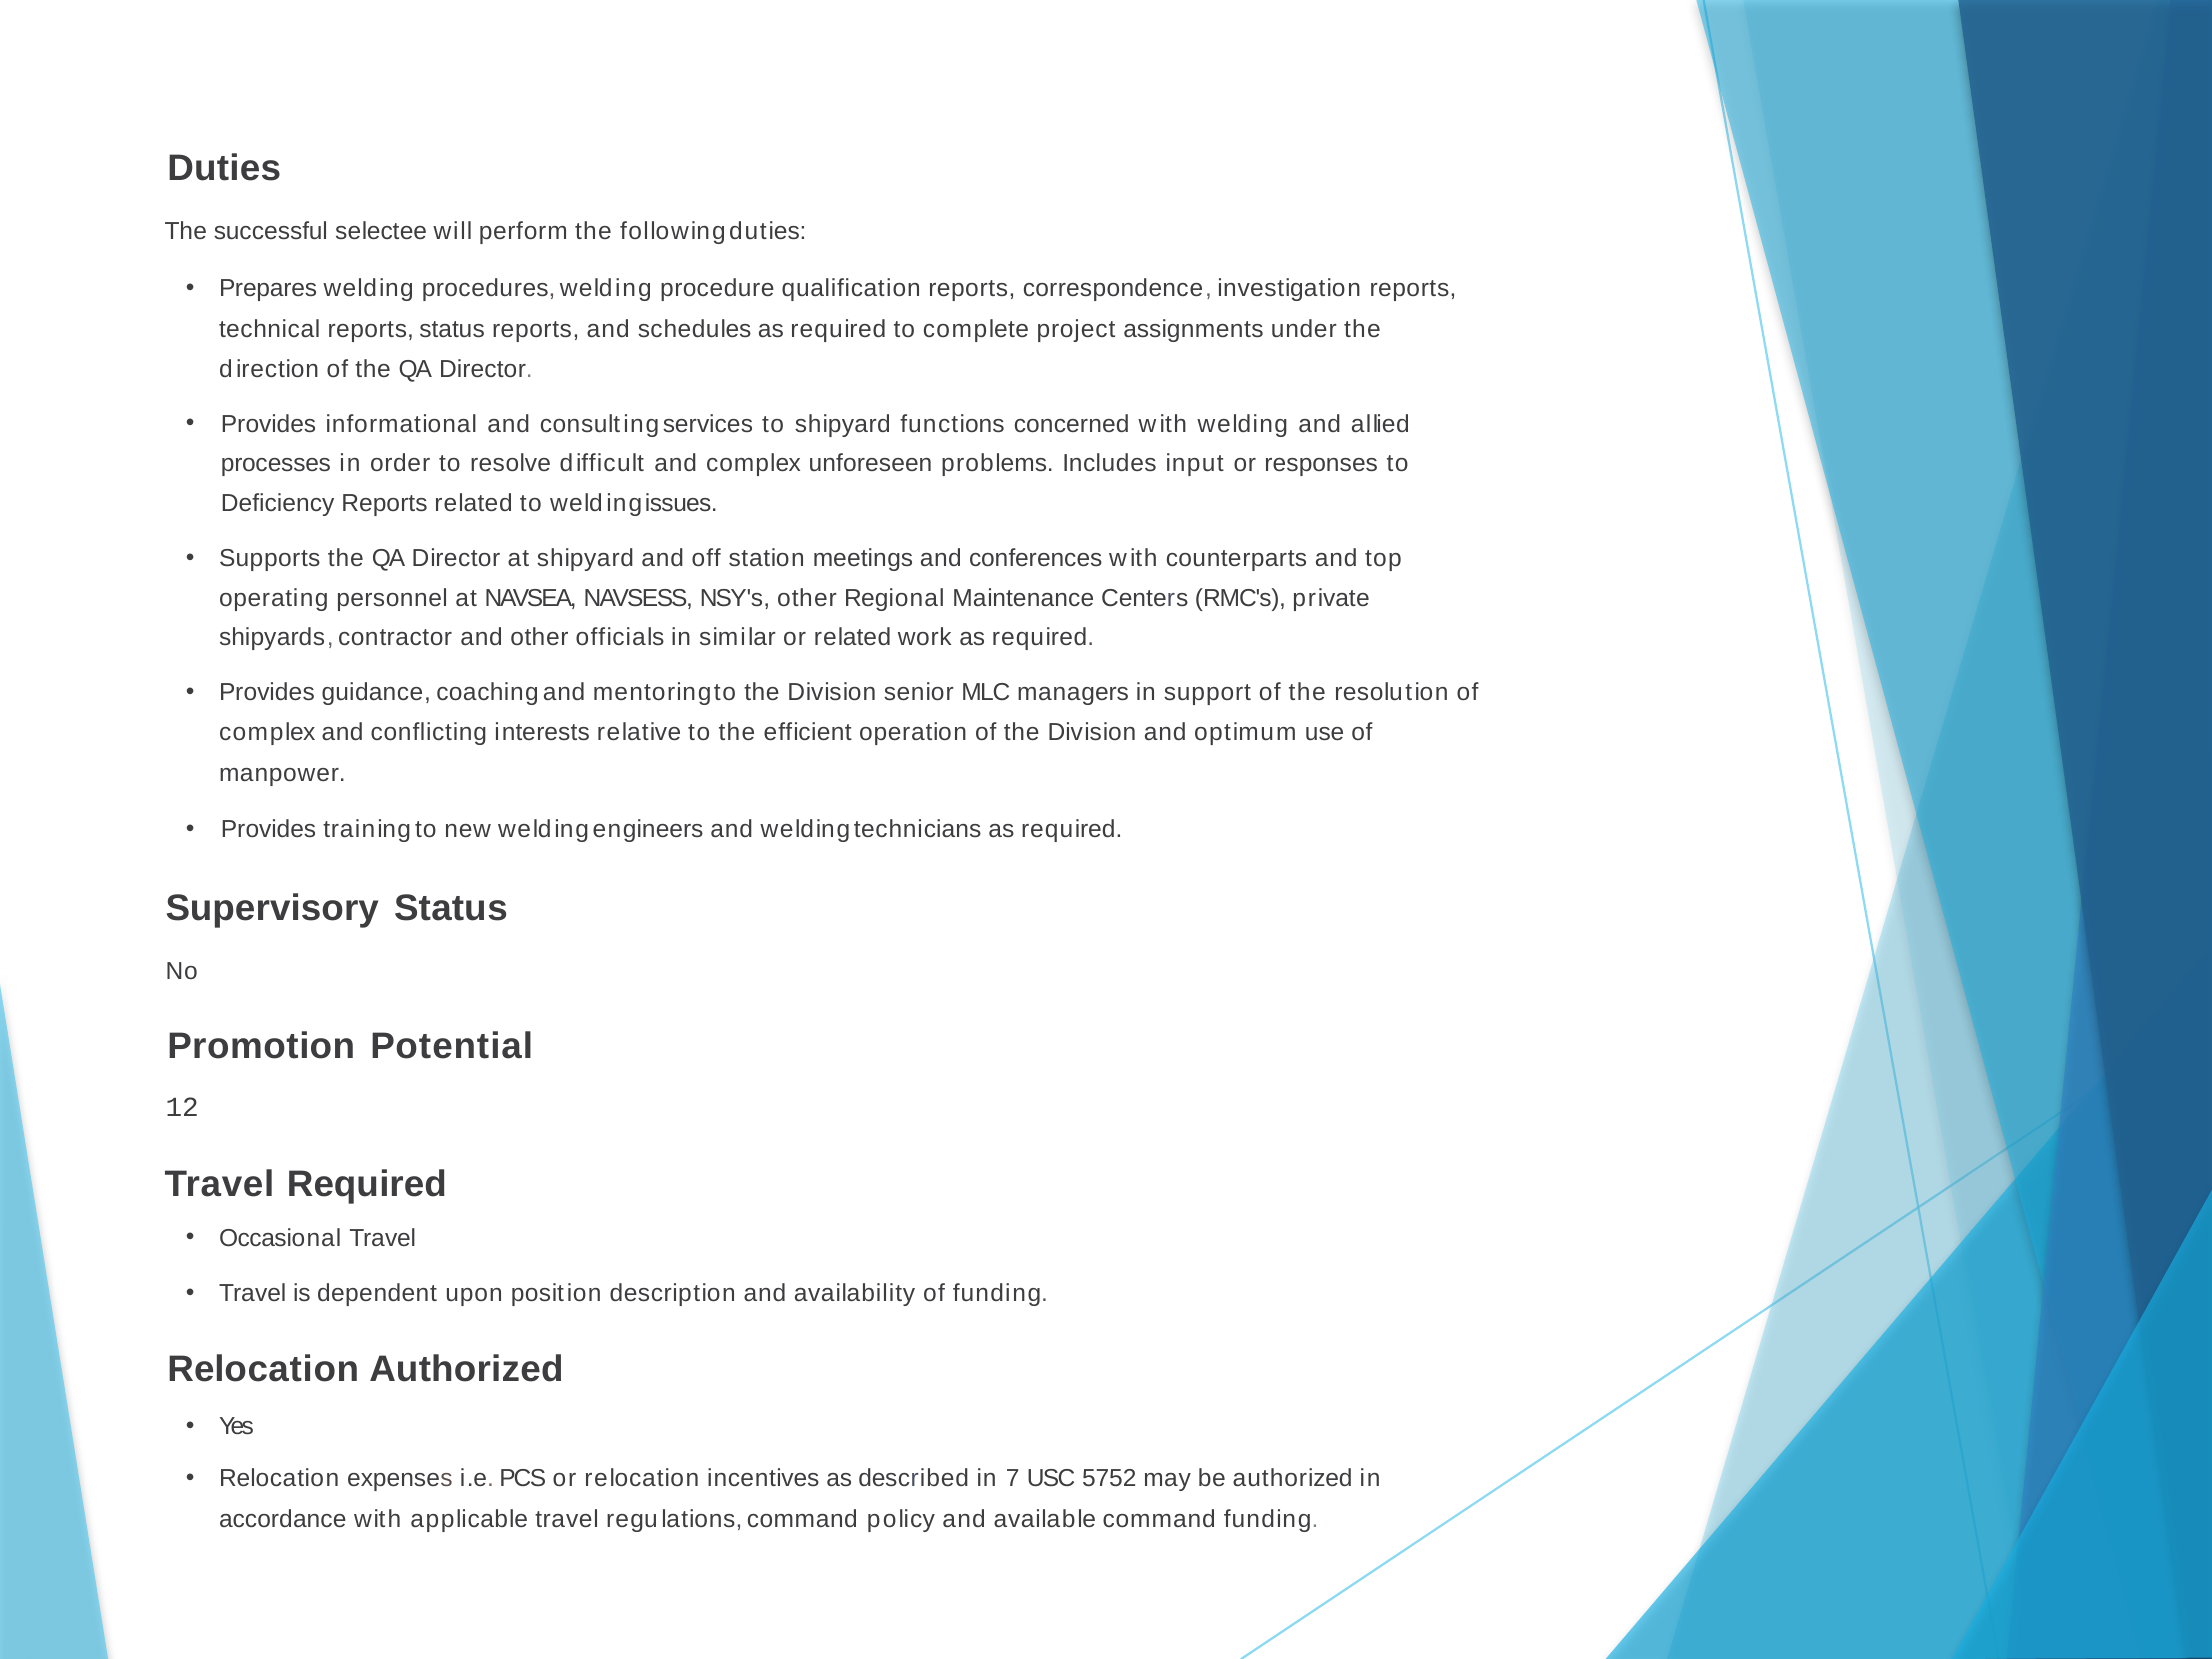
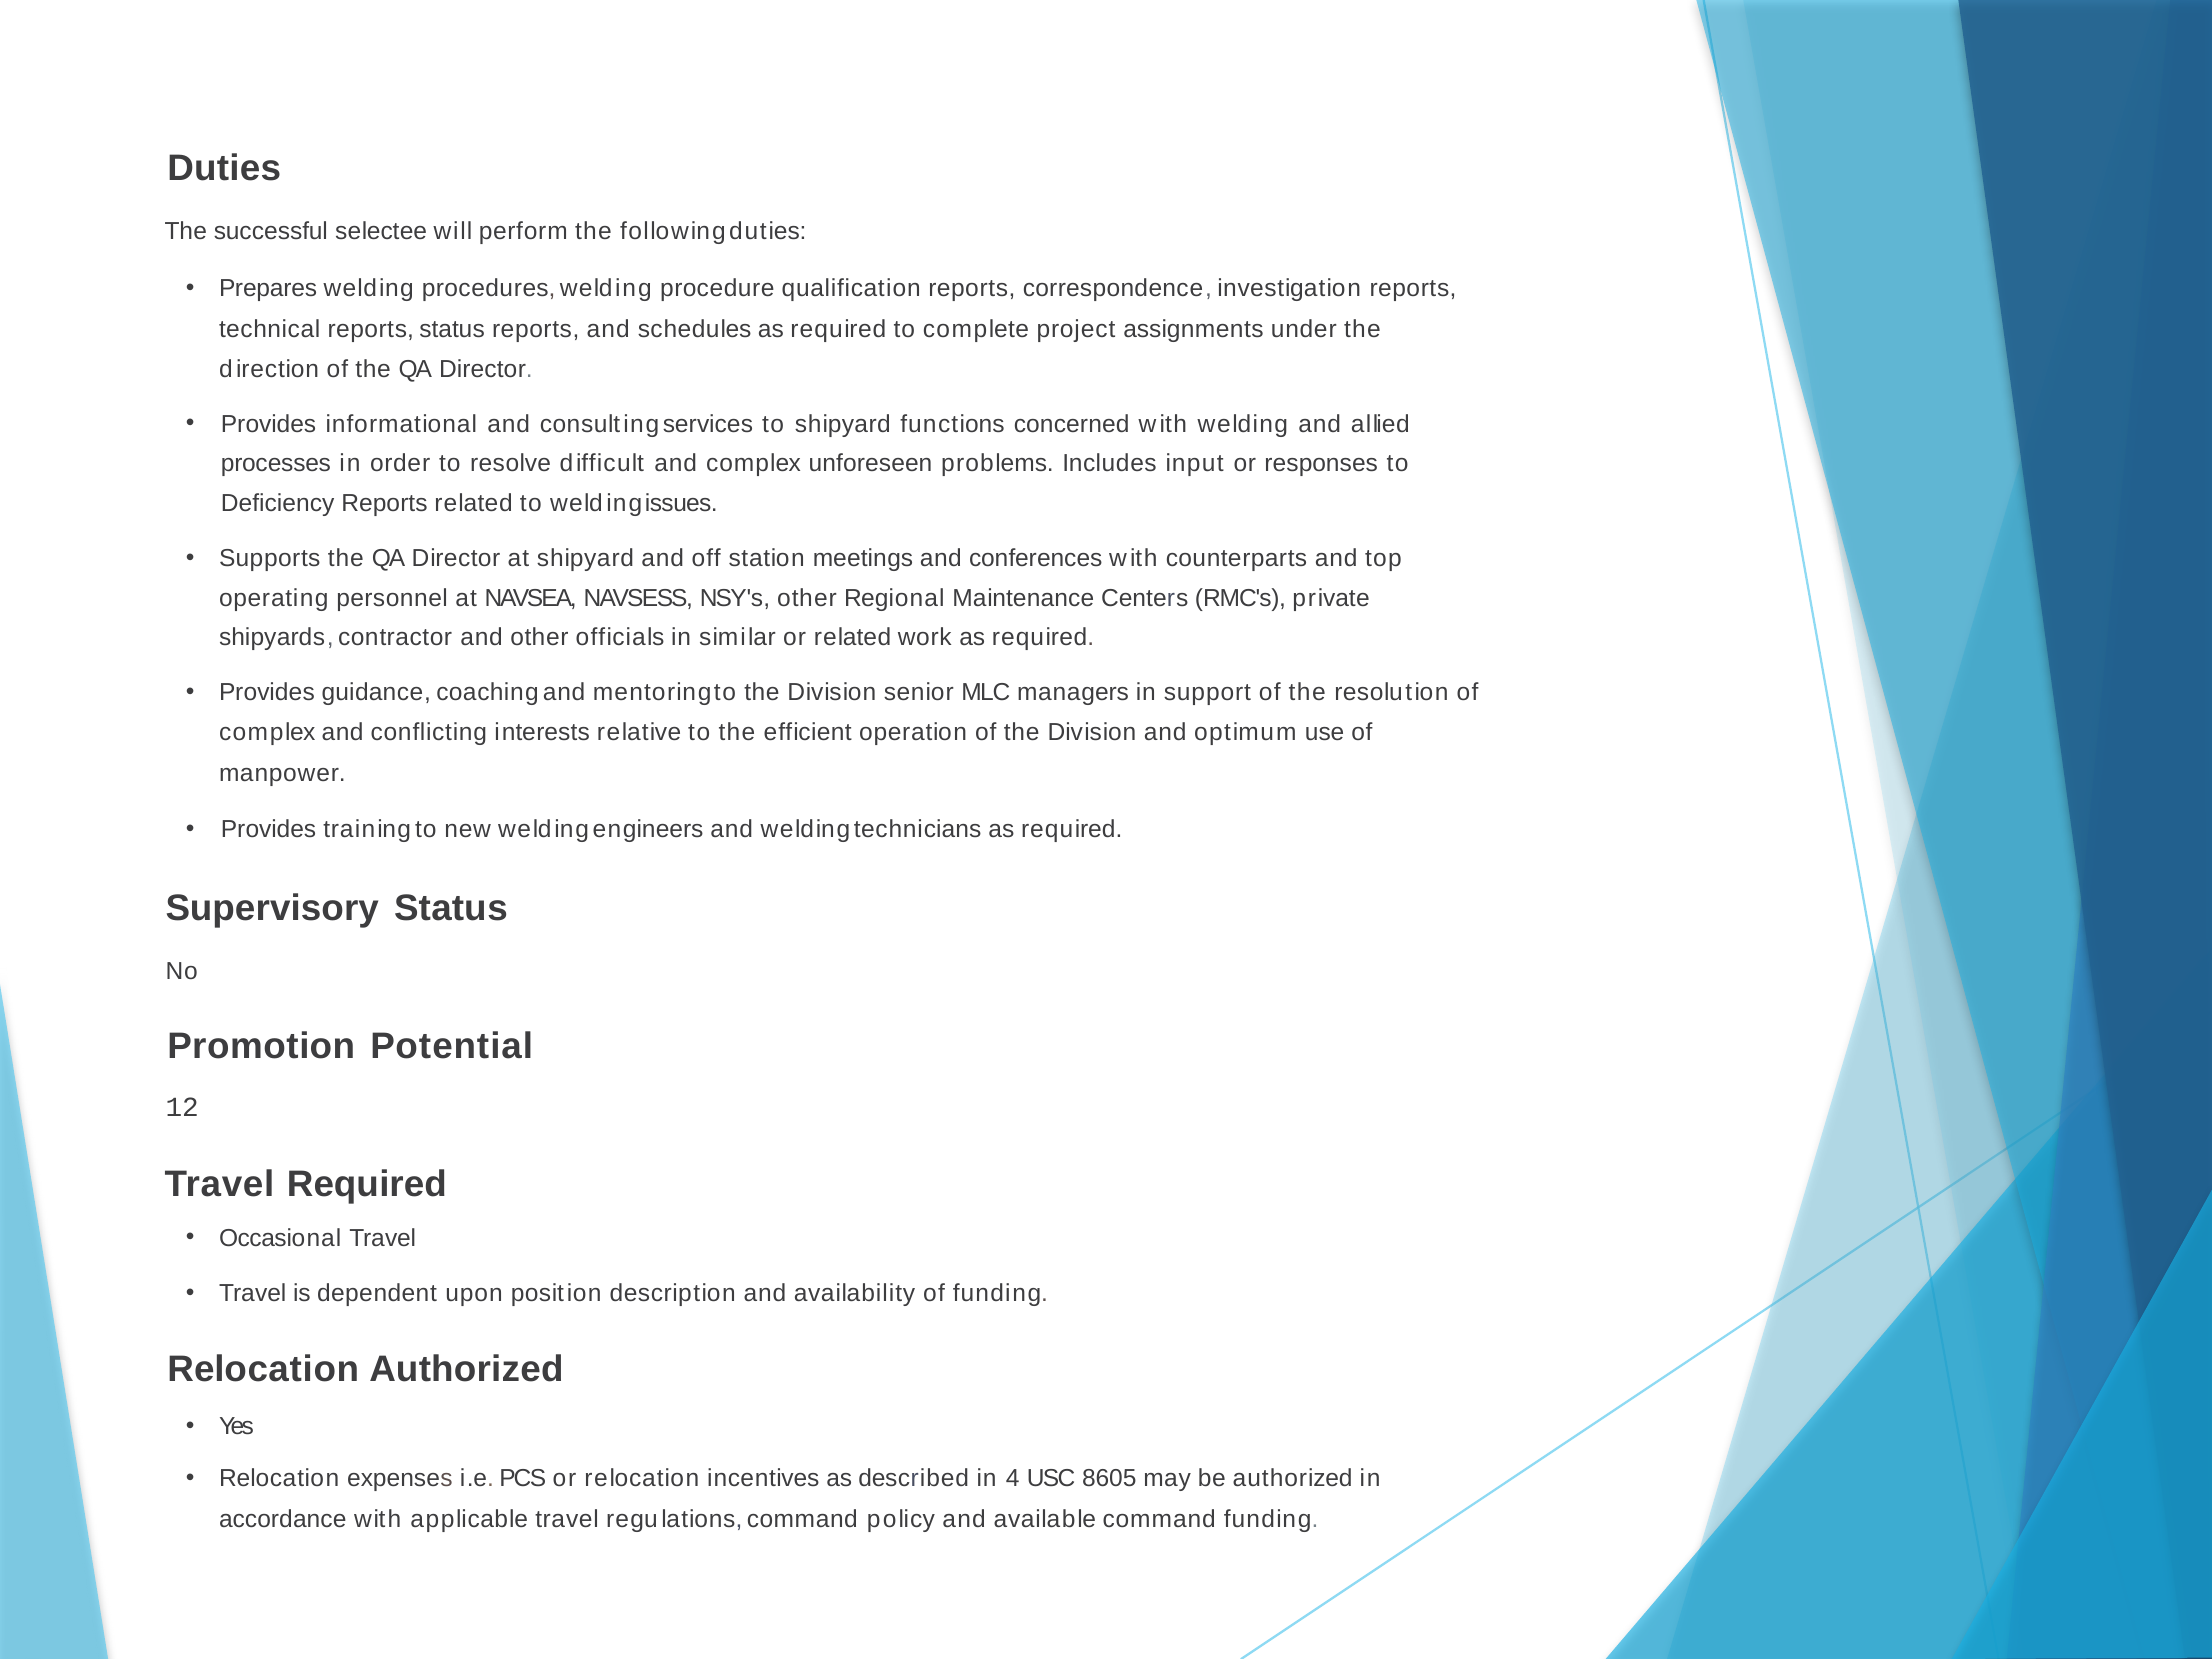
7: 7 -> 4
5752: 5752 -> 8605
